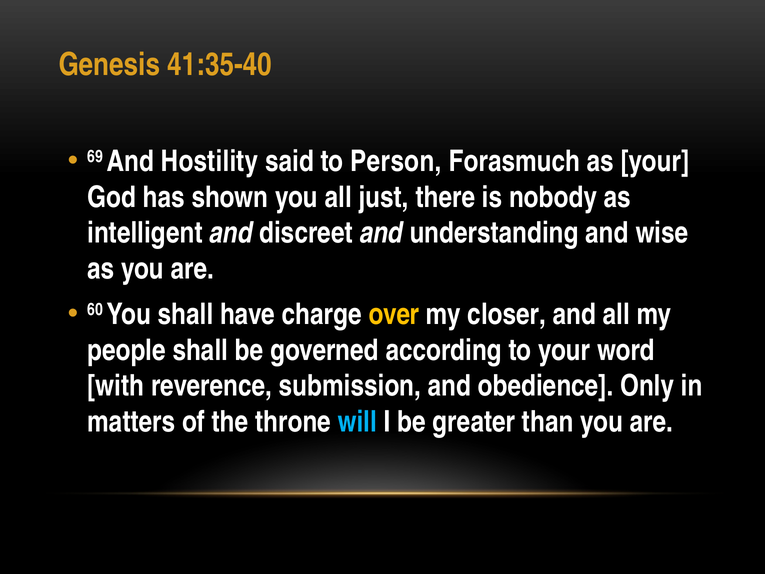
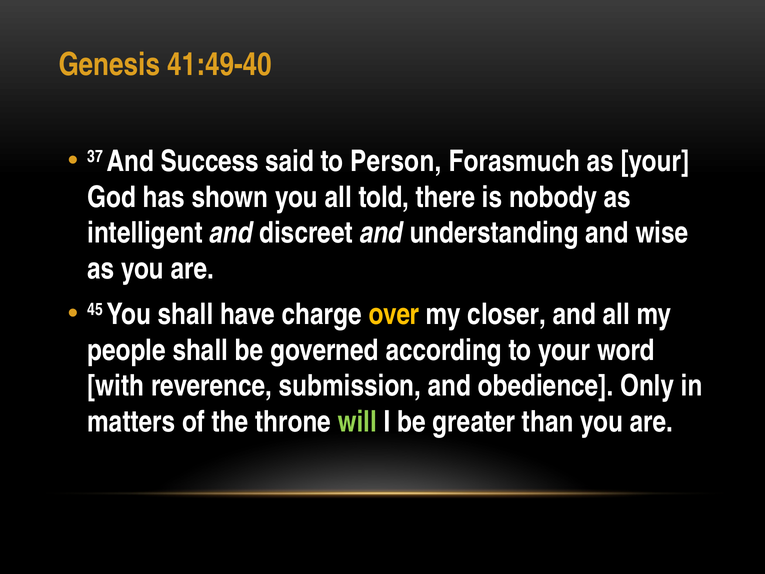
41:35-40: 41:35-40 -> 41:49-40
69: 69 -> 37
Hostility: Hostility -> Success
just: just -> told
60: 60 -> 45
will colour: light blue -> light green
